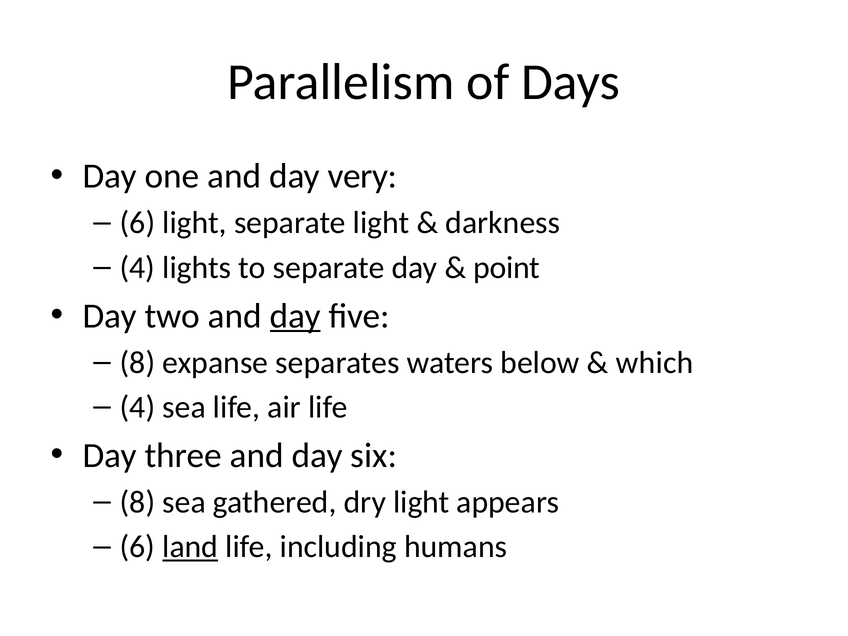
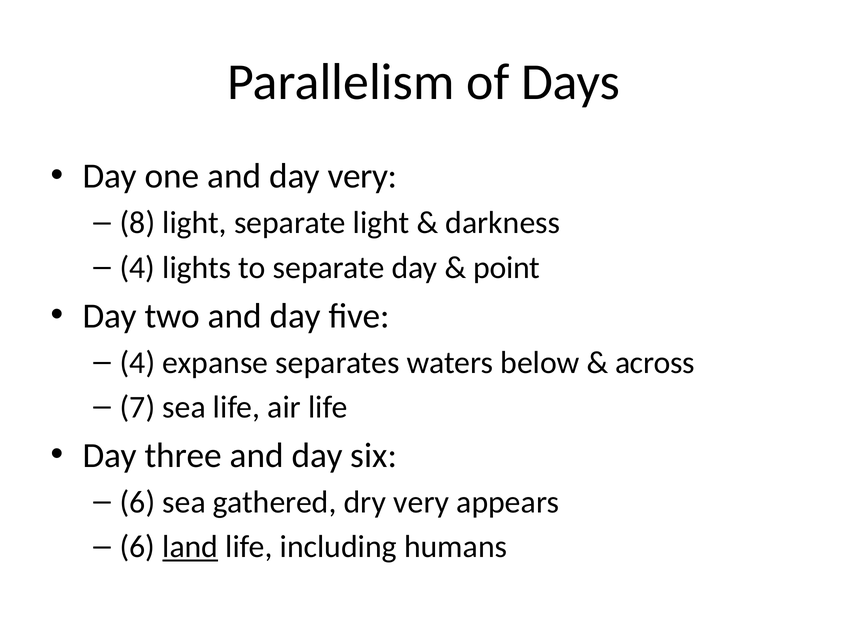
6 at (137, 223): 6 -> 8
day at (295, 316) underline: present -> none
8 at (137, 363): 8 -> 4
which: which -> across
4 at (137, 407): 4 -> 7
8 at (137, 502): 8 -> 6
dry light: light -> very
